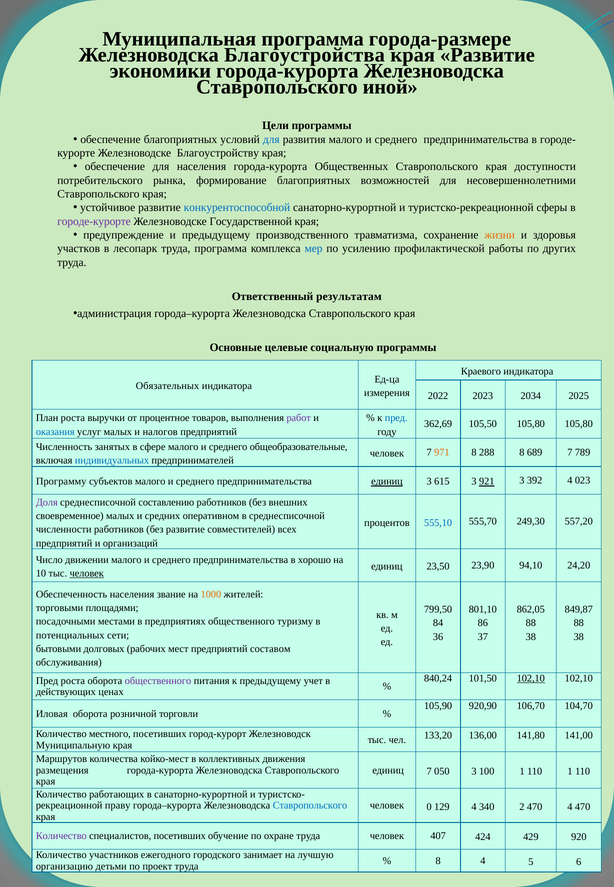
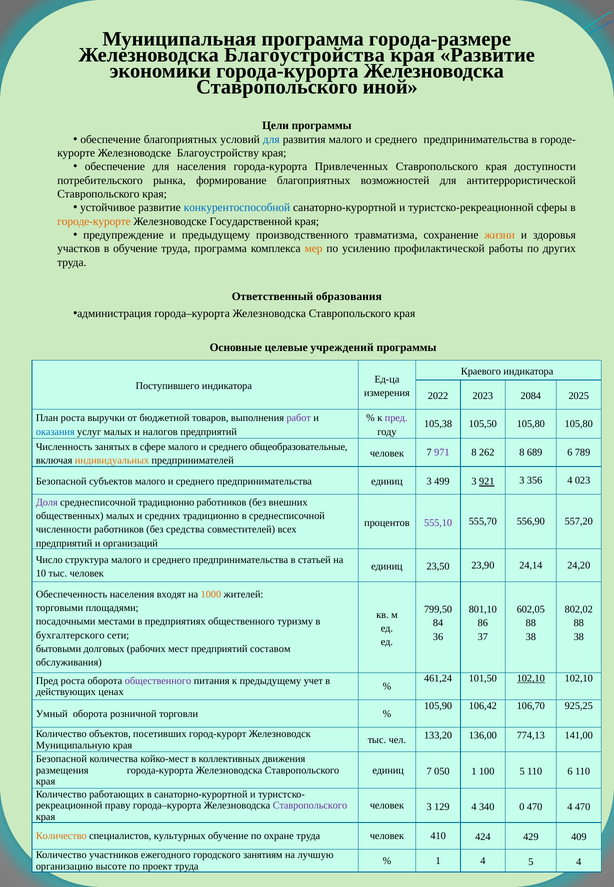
Общественных: Общественных -> Привлеченных
несовершеннолетними: несовершеннолетними -> антитеррористической
городе-курорте colour: purple -> orange
в лесопарк: лесопарк -> обучение
мер colour: blue -> orange
результатам: результатам -> образования
социальную: социальную -> учреждений
Обязательных: Обязательных -> Поступившего
2034: 2034 -> 2084
процентное: процентное -> бюджетной
пред at (396, 418) colour: blue -> purple
362,69: 362,69 -> 105,38
971 colour: orange -> purple
288: 288 -> 262
689 7: 7 -> 6
индивидуальных colour: blue -> orange
Программу at (61, 482): Программу -> Безопасной
единиц at (387, 482) underline: present -> none
615: 615 -> 499
392: 392 -> 356
среднесписочной составлению: составлению -> традиционно
своевременное: своевременное -> общественных
средних оперативном: оперативном -> традиционно
555,10 colour: blue -> purple
249,30: 249,30 -> 556,90
без развитие: развитие -> средства
движении: движении -> структура
хорошо: хорошо -> статьей
94,10: 94,10 -> 24,14
человек at (87, 573) underline: present -> none
звание: звание -> входят
862,05: 862,05 -> 602,05
849,87: 849,87 -> 802,02
потенциальных: потенциальных -> бухгалтерского
840,24: 840,24 -> 461,24
920,90: 920,90 -> 106,42
104,70: 104,70 -> 925,25
Иловая: Иловая -> Умный
местного: местного -> объектов
141,80: 141,80 -> 774,13
Маршрутов at (61, 759): Маршрутов -> Безопасной
050 3: 3 -> 1
100 1: 1 -> 5
110 1: 1 -> 6
Ставропольского at (310, 805) colour: blue -> purple
человек 0: 0 -> 3
2: 2 -> 0
Количество at (61, 836) colour: purple -> orange
специалистов посетивших: посетивших -> культурных
407: 407 -> 410
920: 920 -> 409
занимает: занимает -> занятиям
8 at (438, 861): 8 -> 1
5 6: 6 -> 4
детьми: детьми -> высоте
